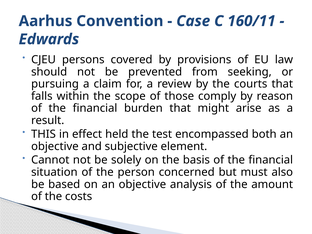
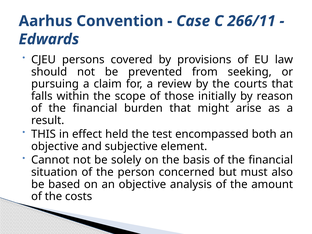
160/11: 160/11 -> 266/11
comply: comply -> initially
